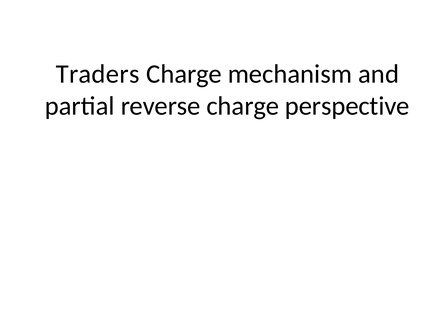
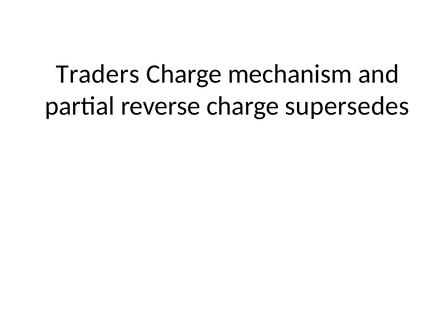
perspective: perspective -> supersedes
